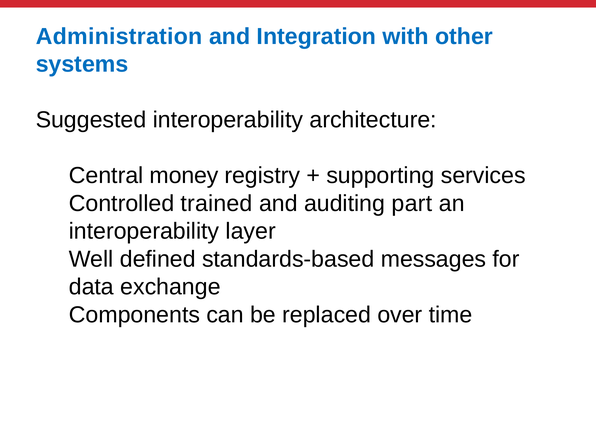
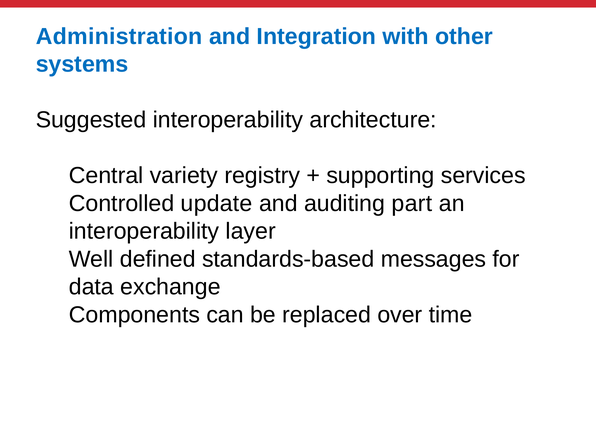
money: money -> variety
trained: trained -> update
